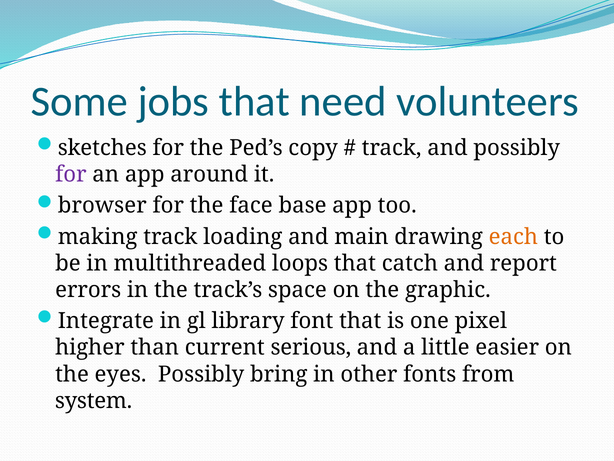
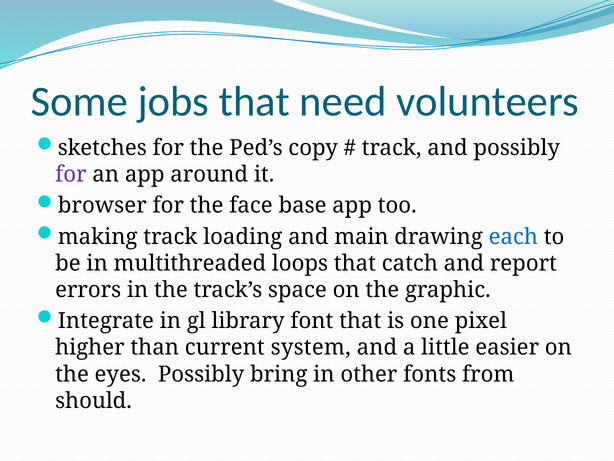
each colour: orange -> blue
serious: serious -> system
system: system -> should
